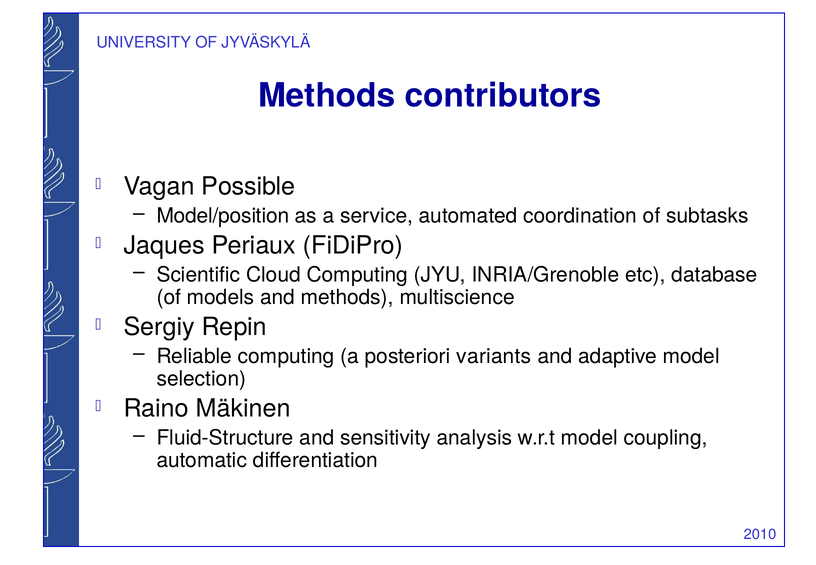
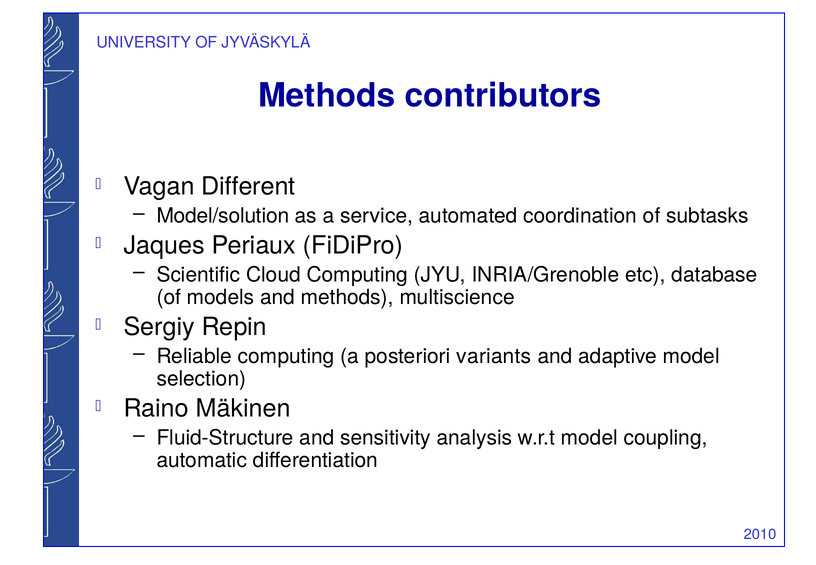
Possible: Possible -> Different
Model/position: Model/position -> Model/solution
